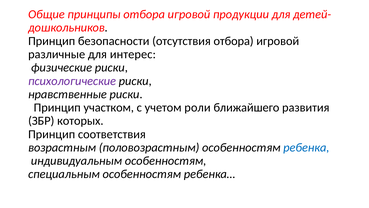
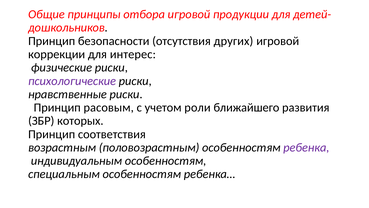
отсутствия отбора: отбора -> других
различные: различные -> коррекции
участком: участком -> расовым
ребенка colour: blue -> purple
